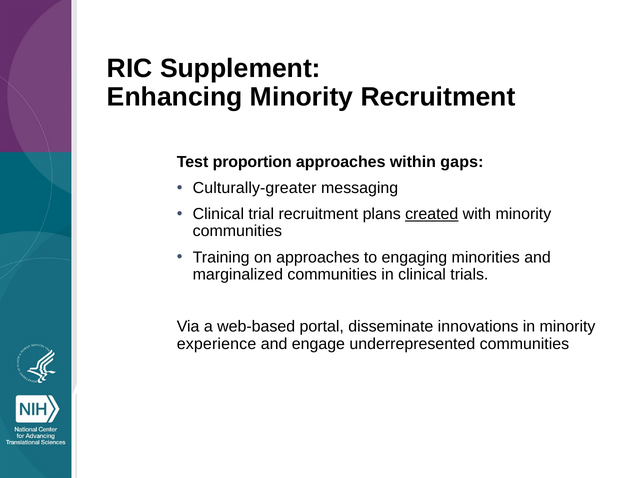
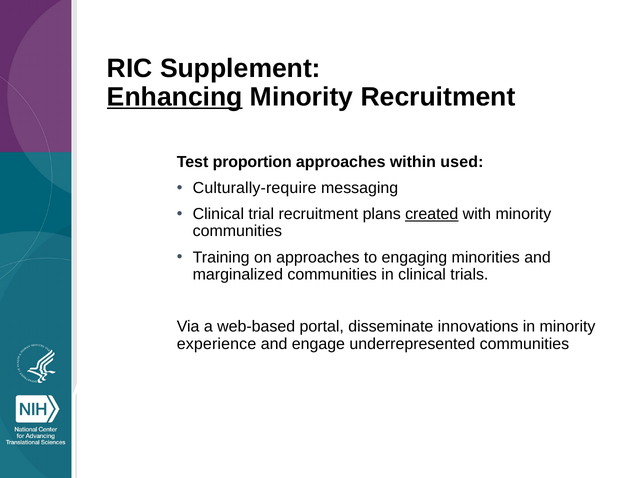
Enhancing underline: none -> present
gaps: gaps -> used
Culturally-greater: Culturally-greater -> Culturally-require
